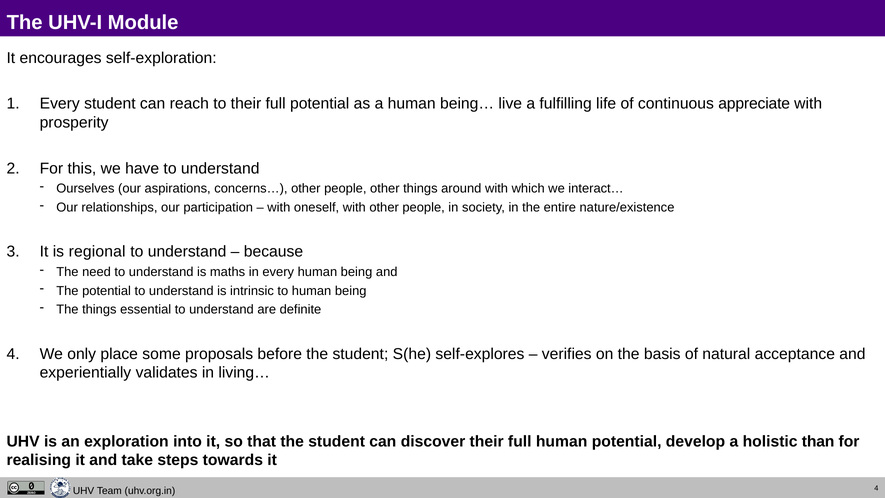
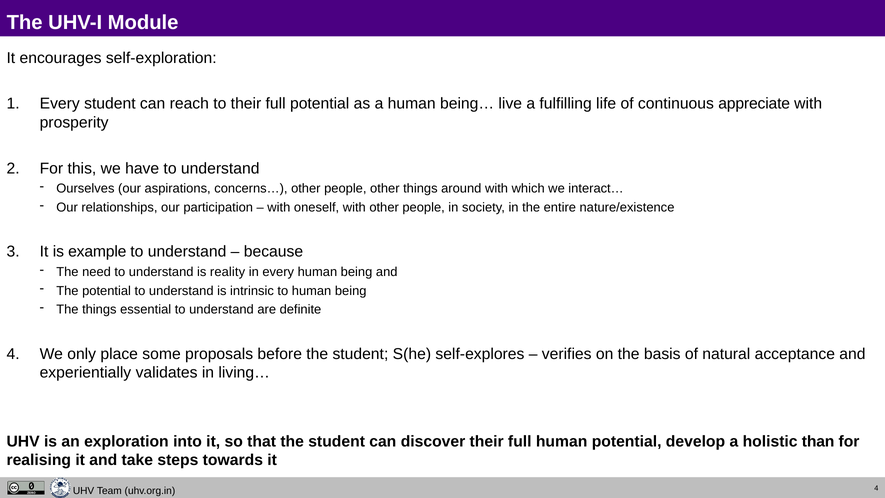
regional: regional -> example
maths: maths -> reality
